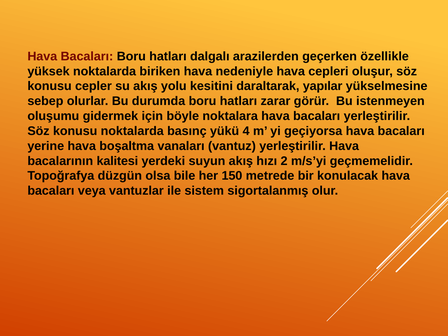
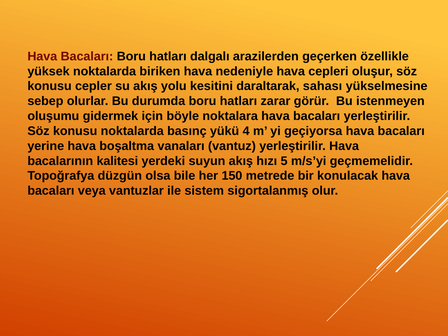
yapılar: yapılar -> sahası
2: 2 -> 5
